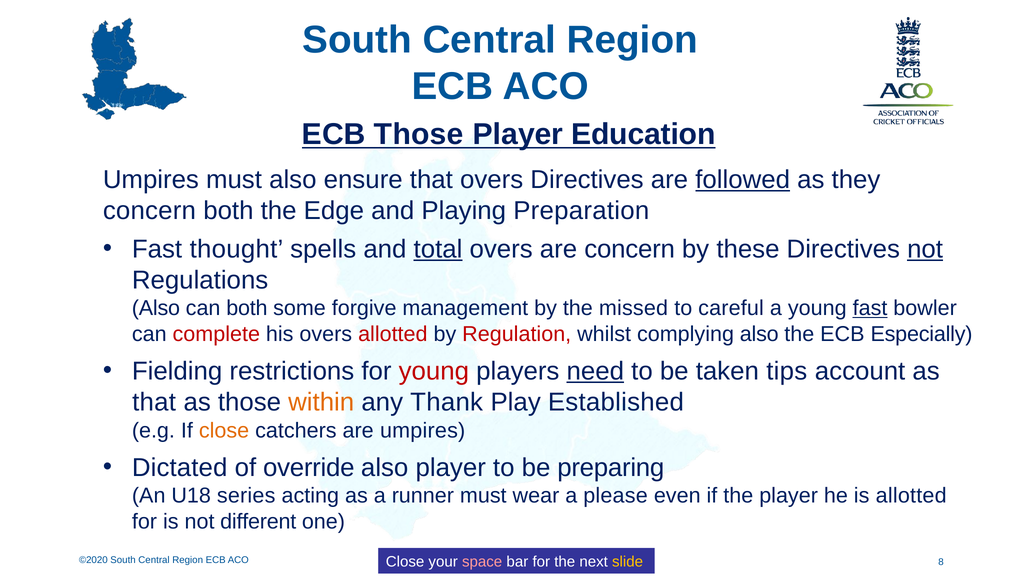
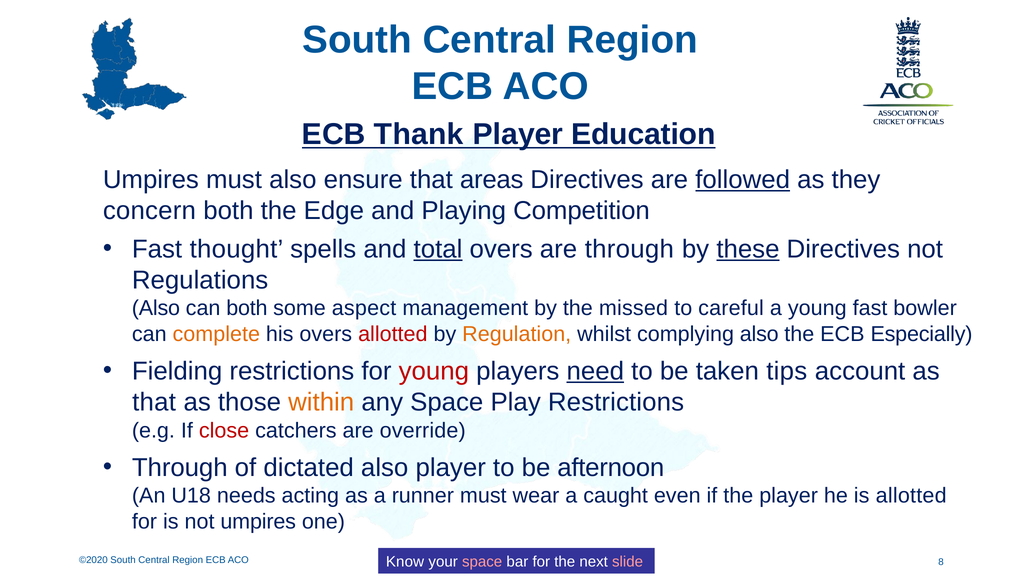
ECB Those: Those -> Thank
that overs: overs -> areas
Preparation: Preparation -> Competition
are concern: concern -> through
these underline: none -> present
not at (925, 249) underline: present -> none
forgive: forgive -> aspect
fast at (870, 308) underline: present -> none
complete colour: red -> orange
Regulation colour: red -> orange
any Thank: Thank -> Space
Play Established: Established -> Restrictions
close at (224, 431) colour: orange -> red
are umpires: umpires -> override
Dictated at (180, 468): Dictated -> Through
override: override -> dictated
preparing: preparing -> afternoon
series: series -> needs
please: please -> caught
not different: different -> umpires
Close at (405, 562): Close -> Know
slide colour: yellow -> pink
